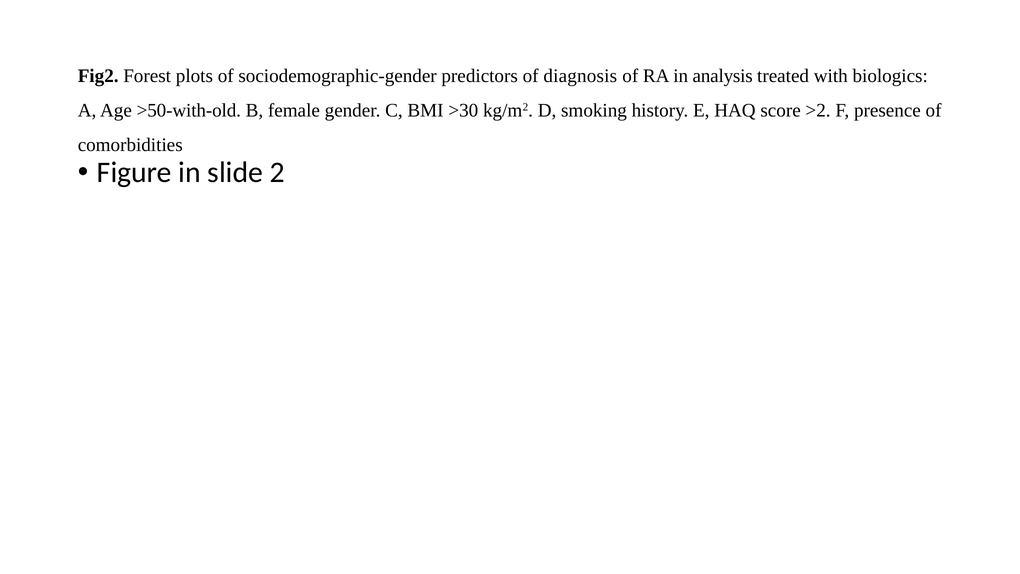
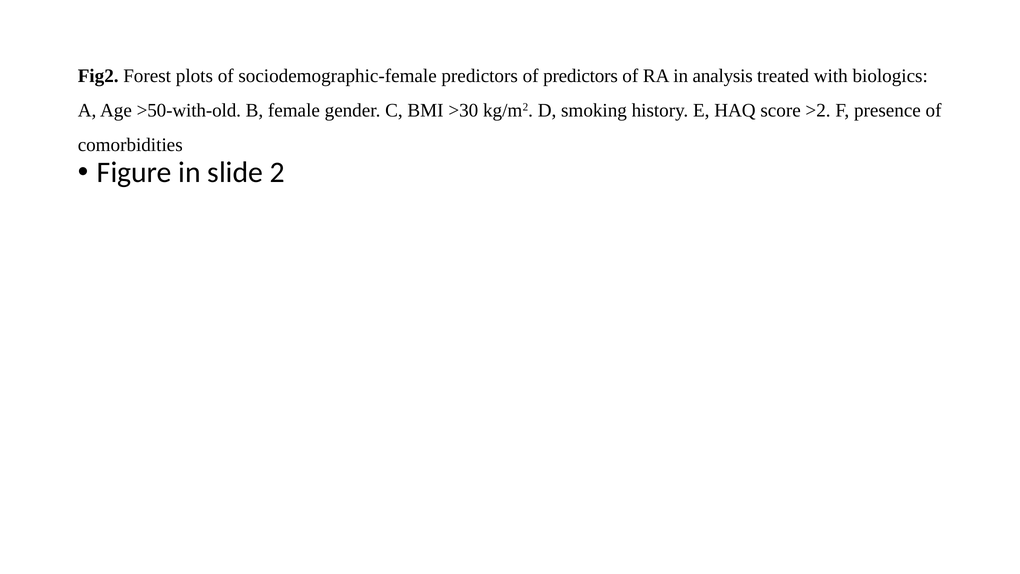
sociodemographic-gender: sociodemographic-gender -> sociodemographic-female
of diagnosis: diagnosis -> predictors
